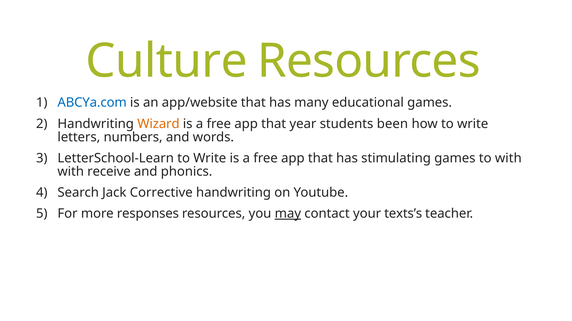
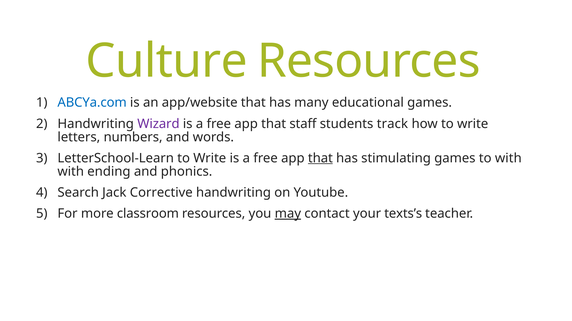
Wizard colour: orange -> purple
year: year -> staff
been: been -> track
that at (320, 158) underline: none -> present
receive: receive -> ending
responses: responses -> classroom
